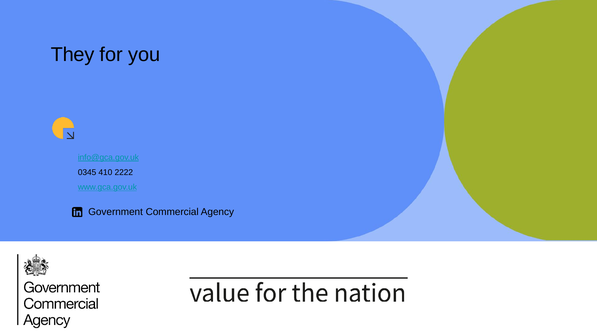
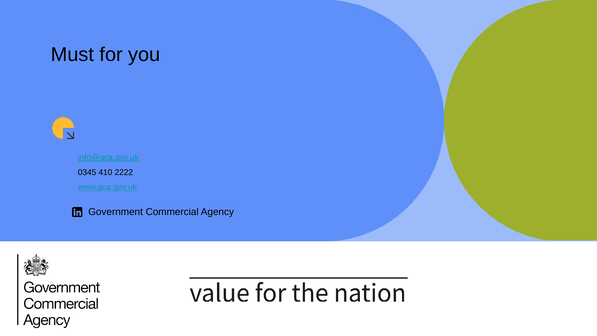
They: They -> Must
